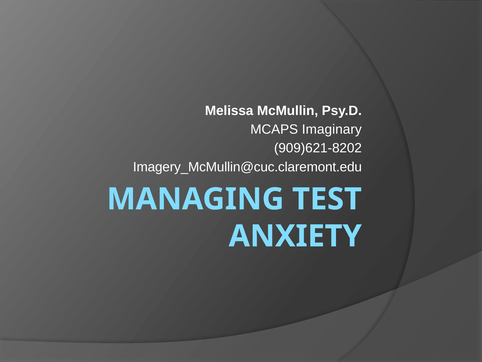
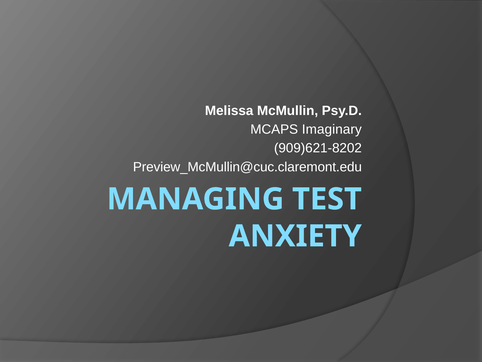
Imagery_McMullin@cuc.claremont.edu: Imagery_McMullin@cuc.claremont.edu -> Preview_McMullin@cuc.claremont.edu
